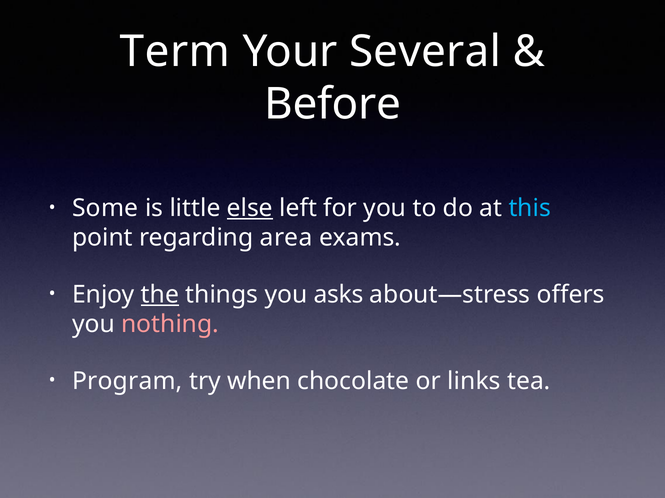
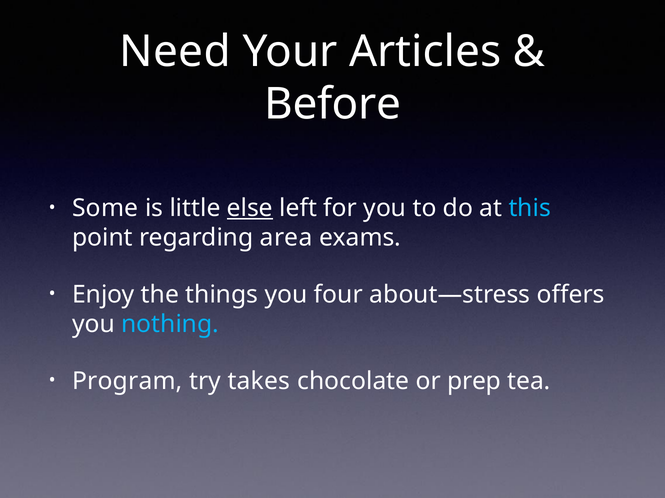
Term: Term -> Need
Several: Several -> Articles
the underline: present -> none
asks: asks -> four
nothing colour: pink -> light blue
when: when -> takes
links: links -> prep
